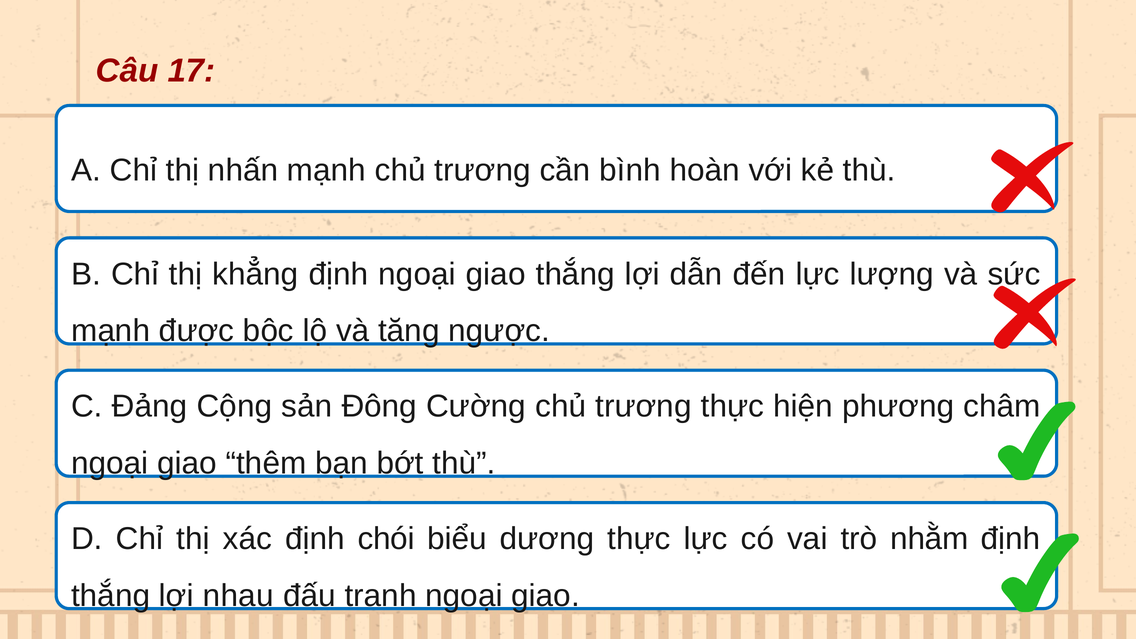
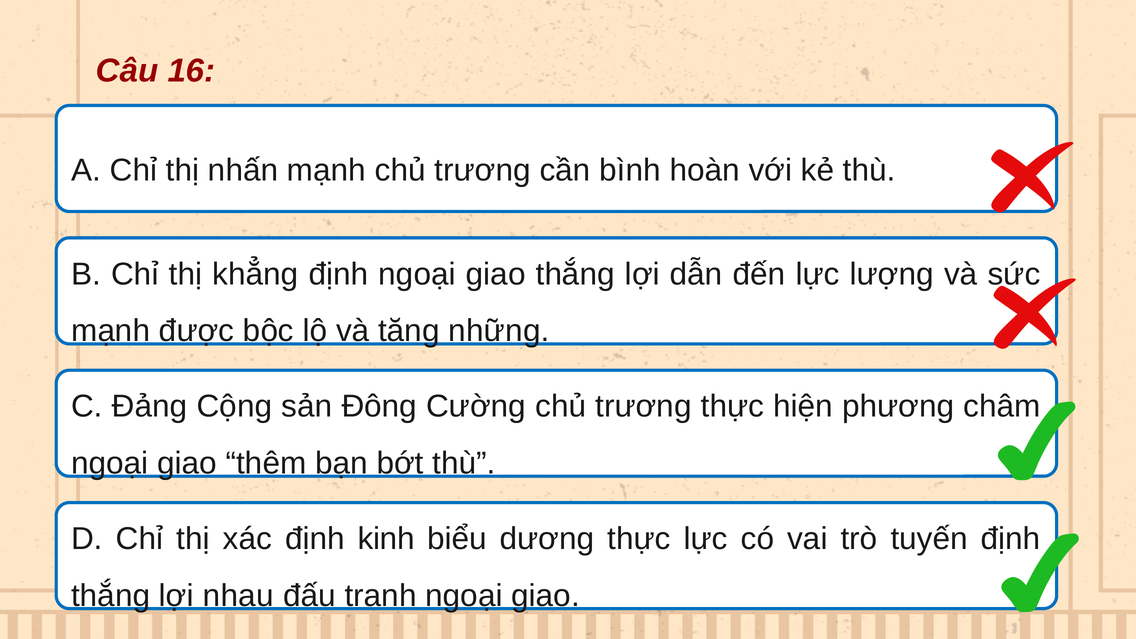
17: 17 -> 16
ngược: ngược -> những
chói: chói -> kinh
nhằm: nhằm -> tuyến
